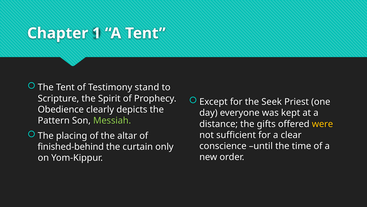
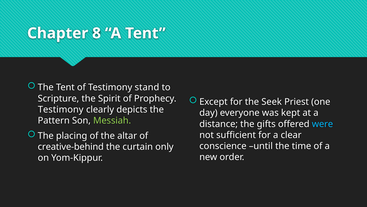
1: 1 -> 8
Obedience at (61, 109): Obedience -> Testimony
were colour: yellow -> light blue
finished-behind: finished-behind -> creative-behind
